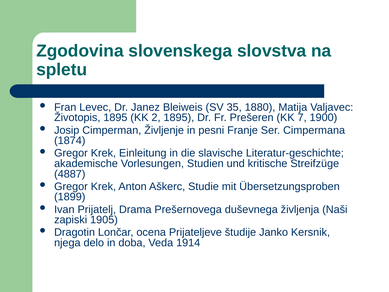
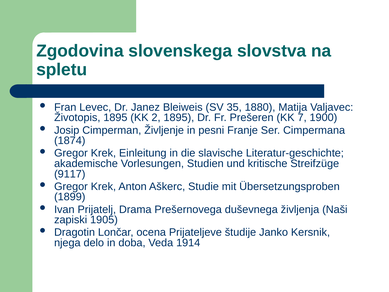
4887: 4887 -> 9117
